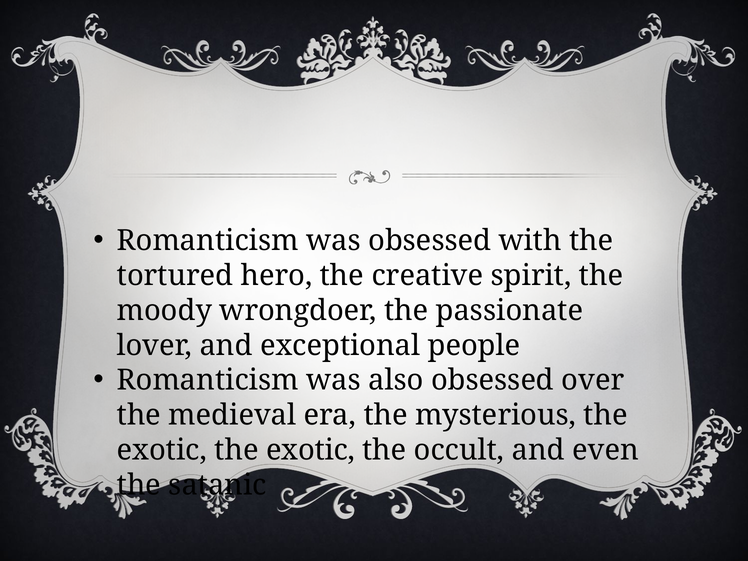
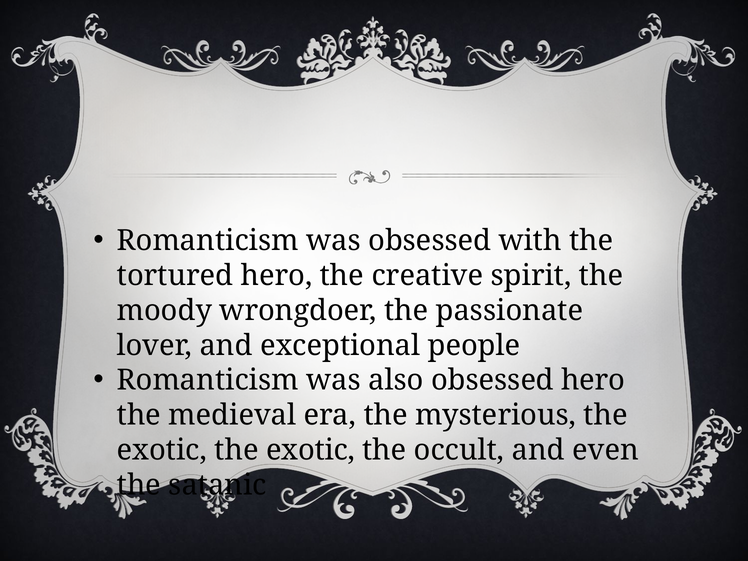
obsessed over: over -> hero
